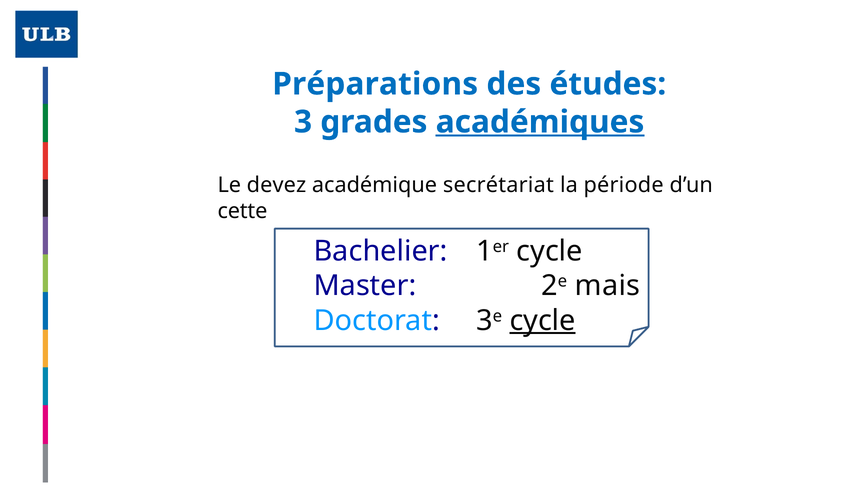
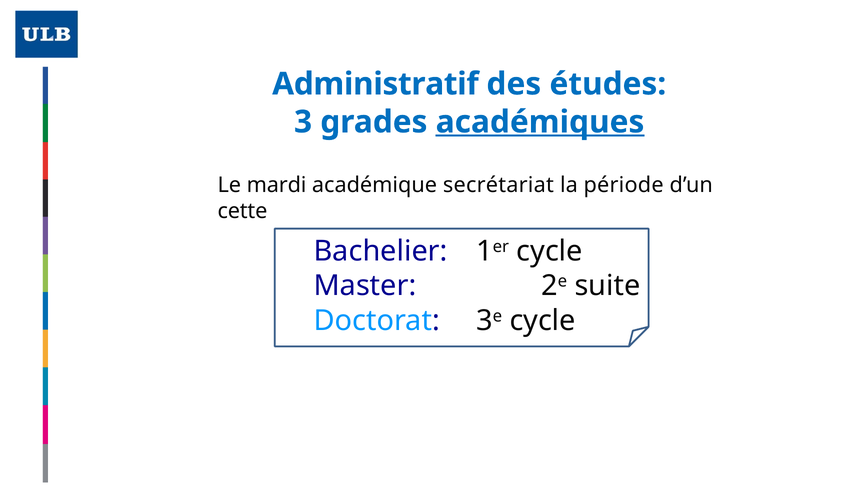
Préparations: Préparations -> Administratif
devez: devez -> mardi
mais: mais -> suite
cycle at (543, 320) underline: present -> none
